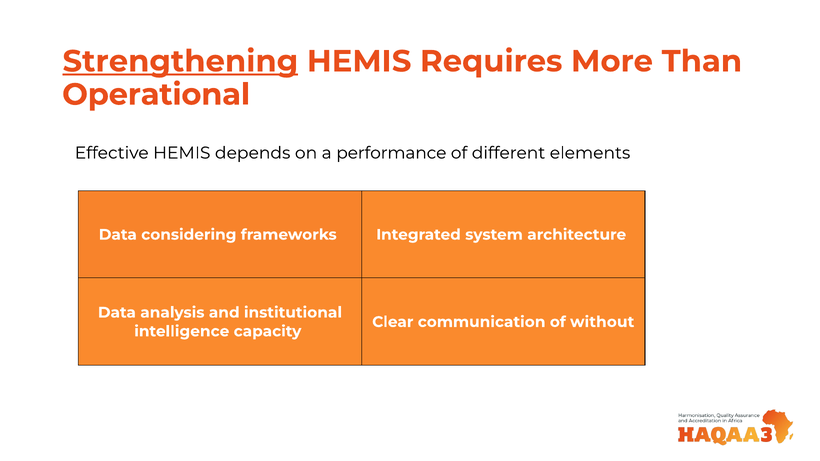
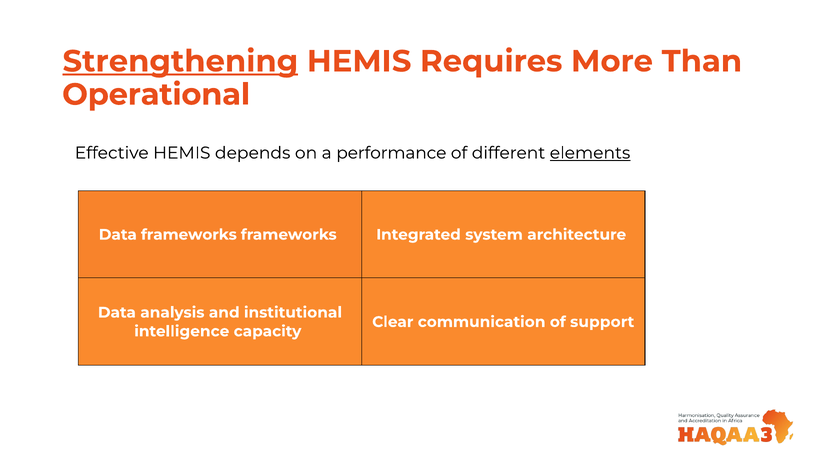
elements underline: none -> present
Data considering: considering -> frameworks
without: without -> support
